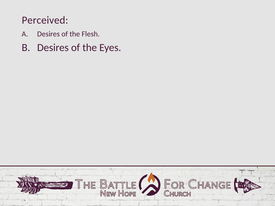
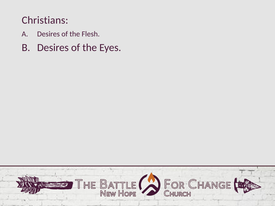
Perceived: Perceived -> Christians
